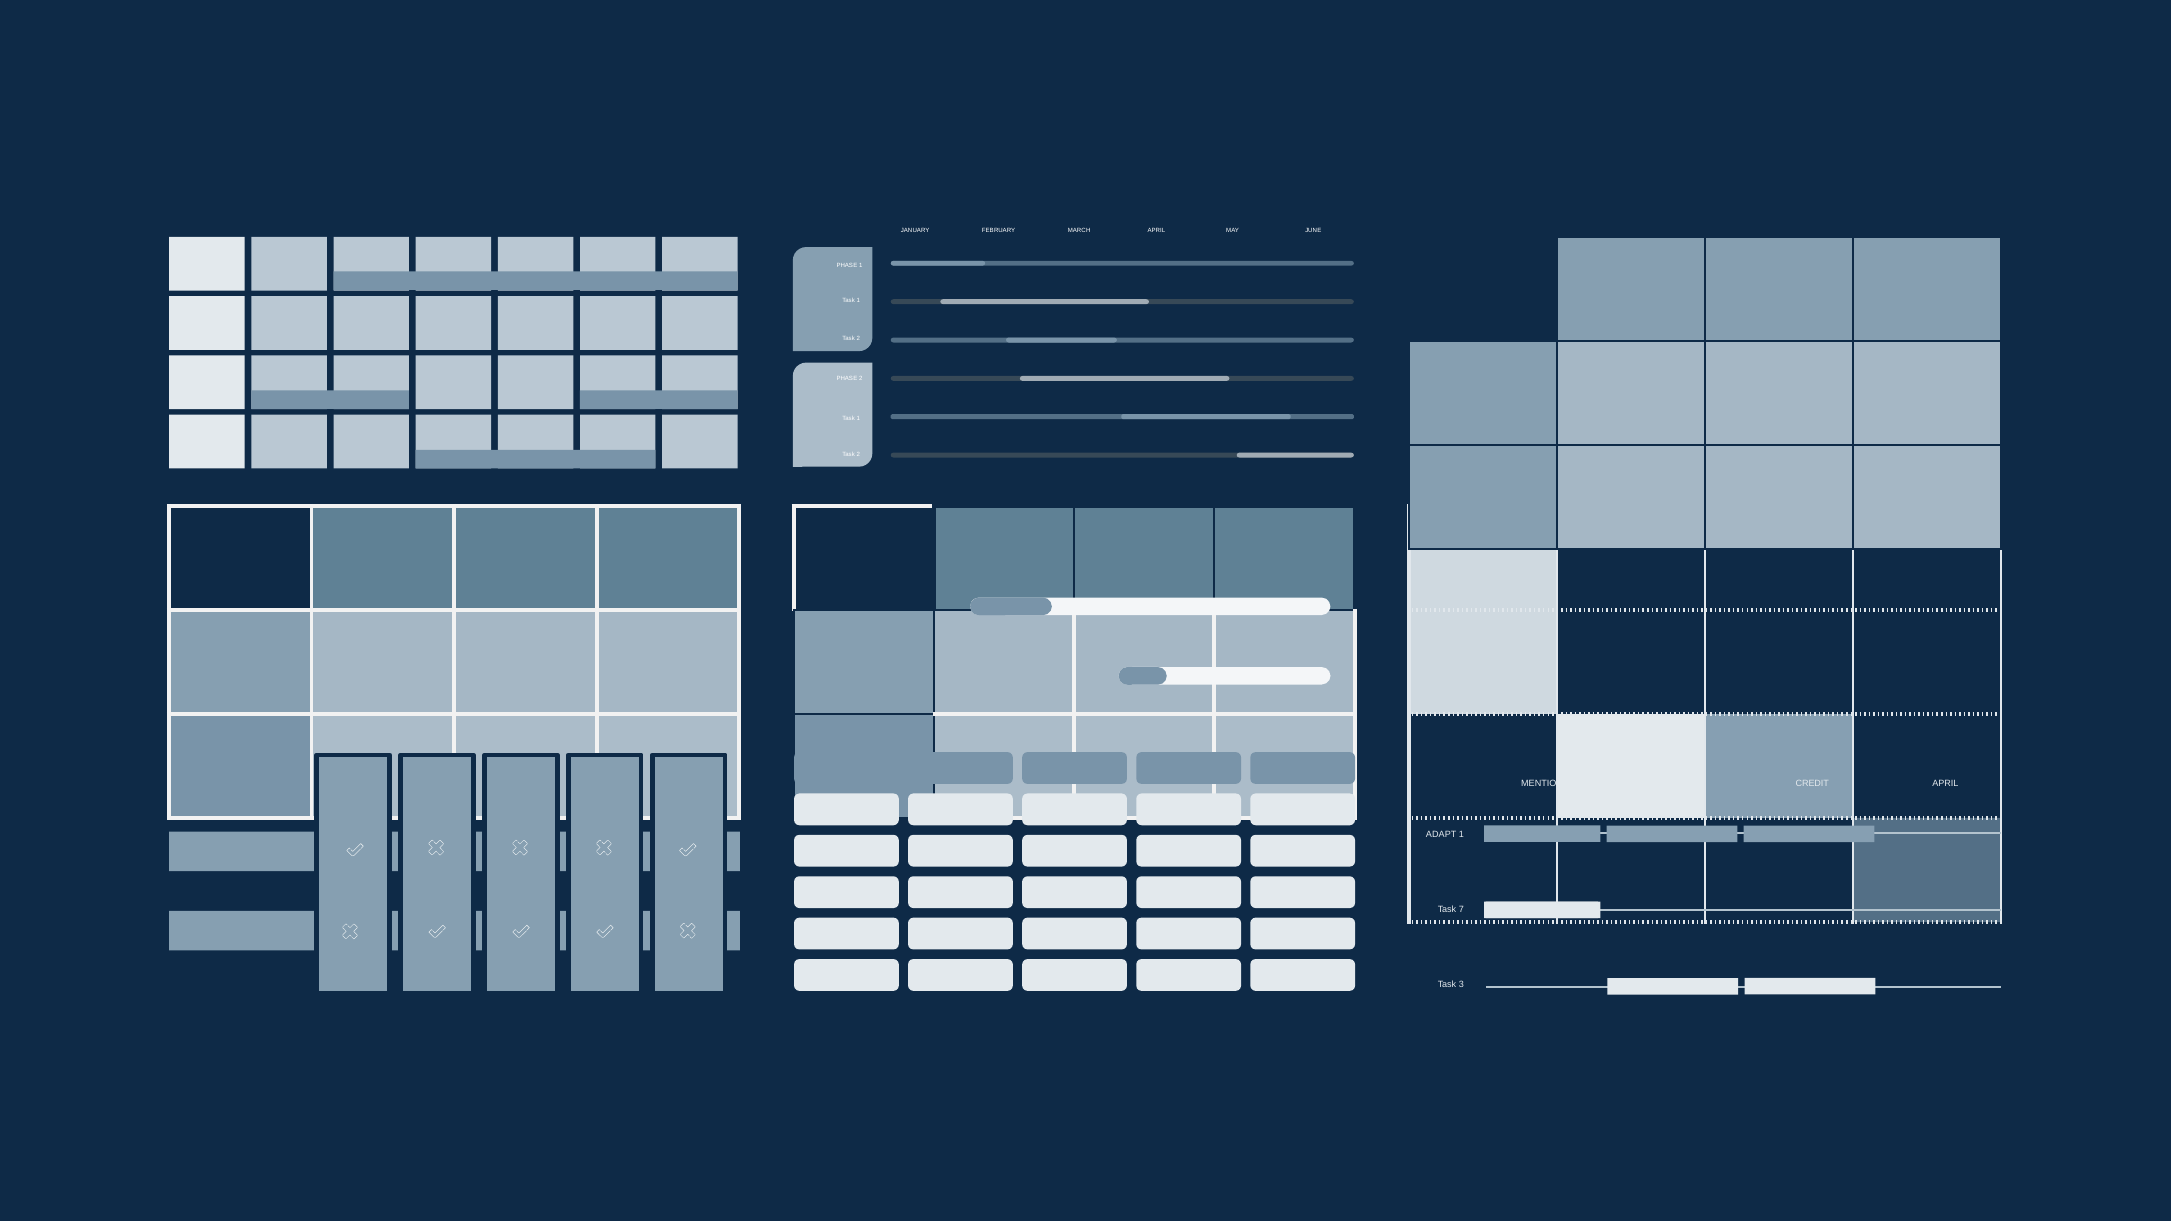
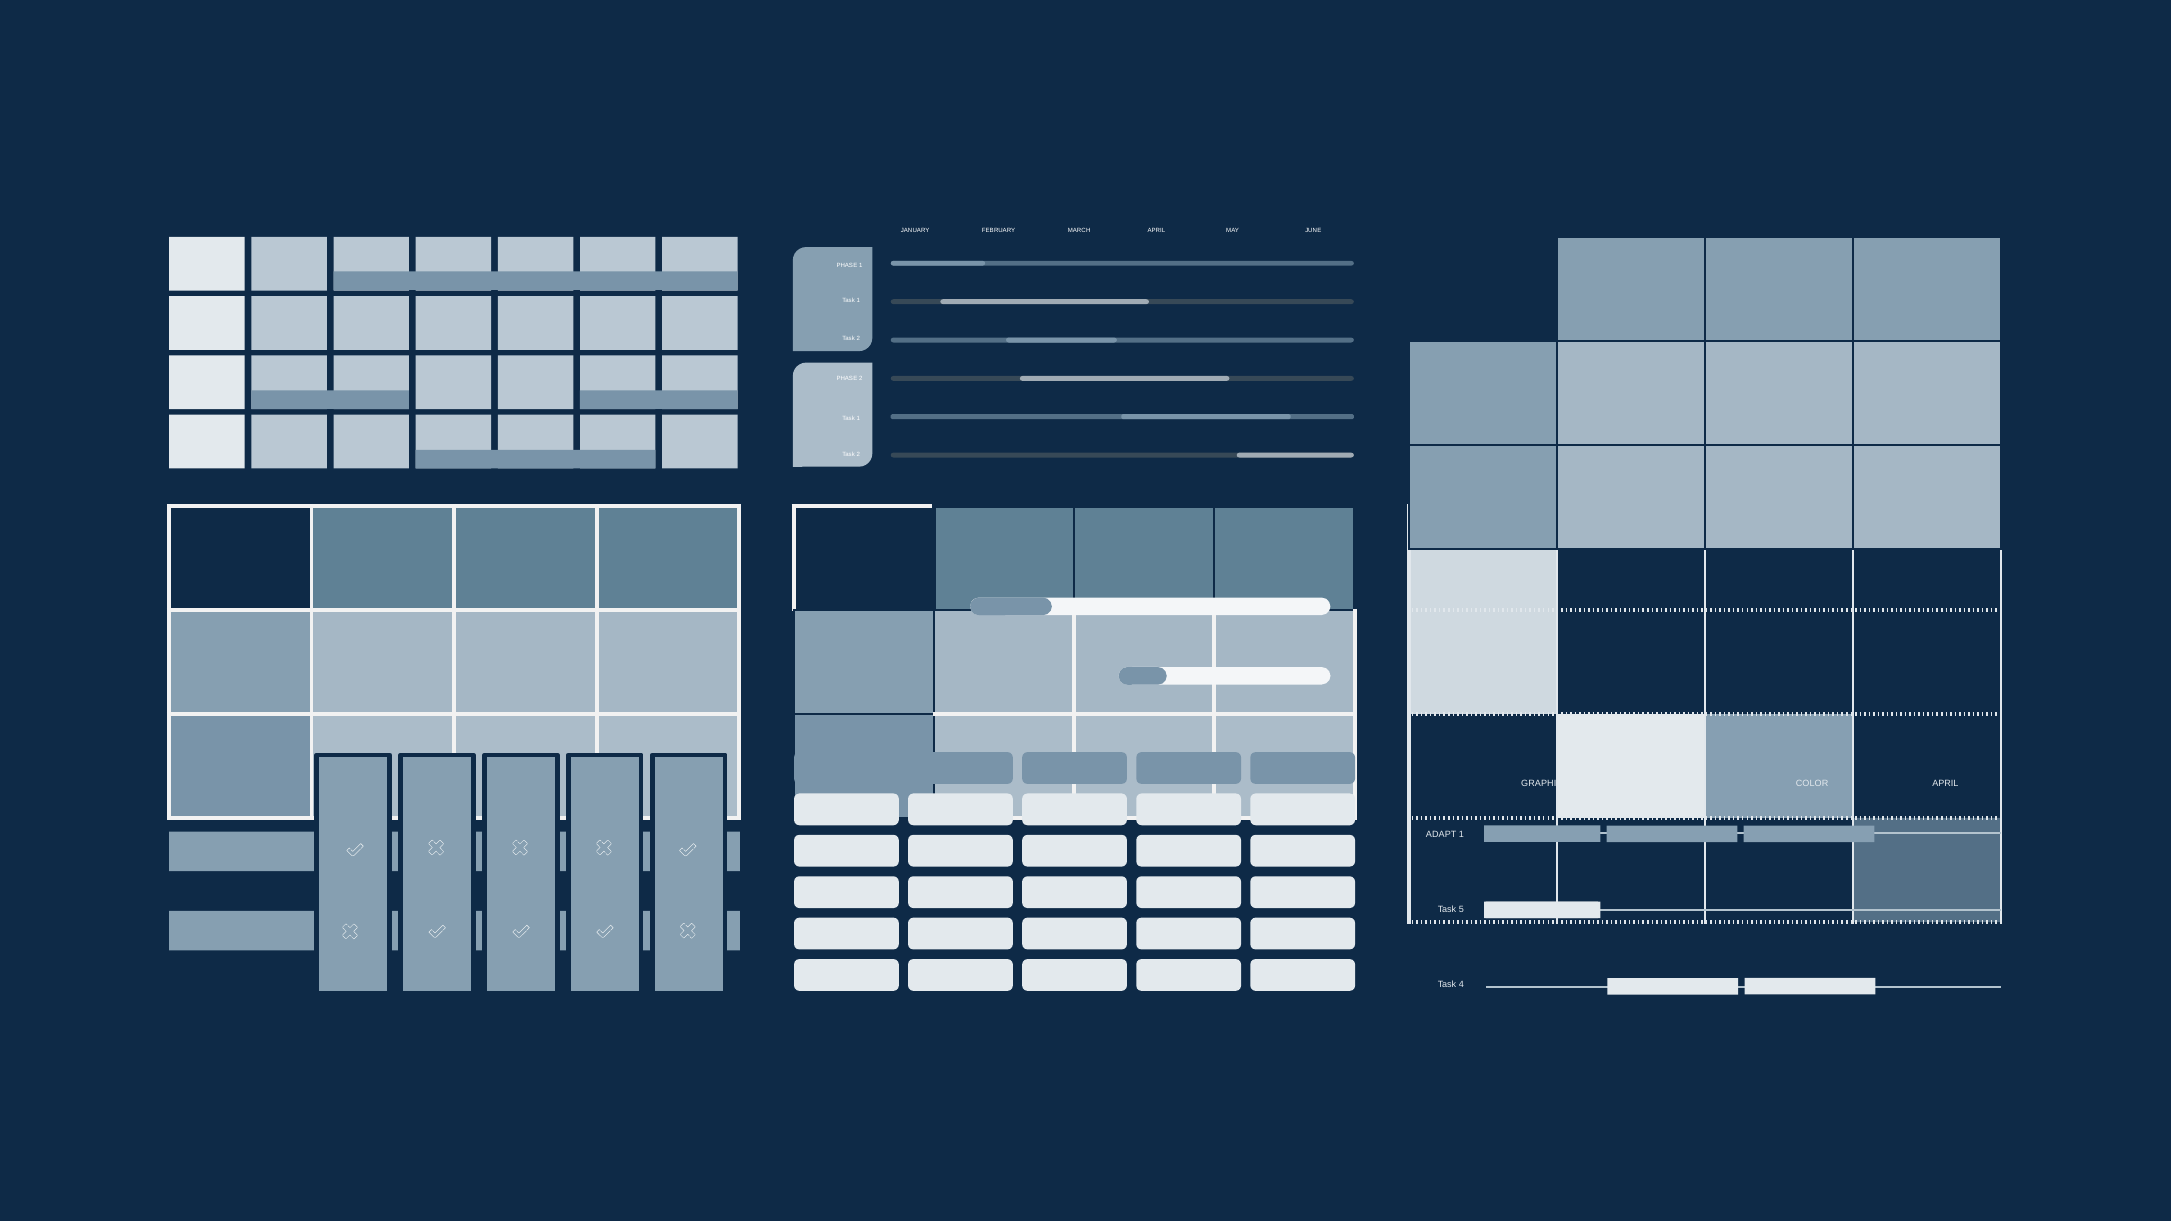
MENTION: MENTION -> GRAPHIC
CREDIT: CREDIT -> COLOR
7: 7 -> 5
3: 3 -> 4
